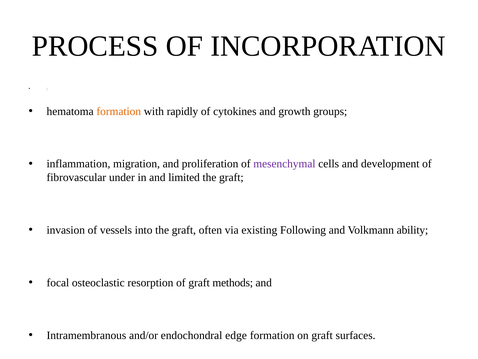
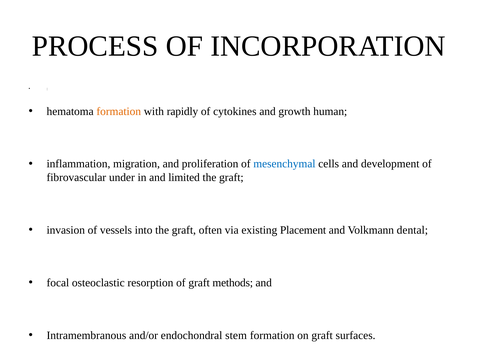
groups: groups -> human
mesenchymal colour: purple -> blue
Following: Following -> Placement
ability: ability -> dental
edge: edge -> stem
